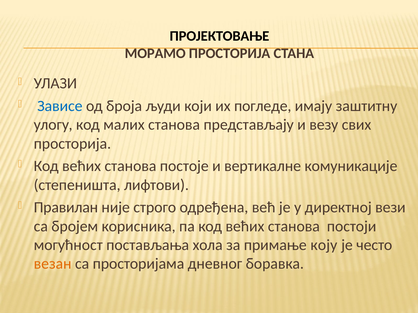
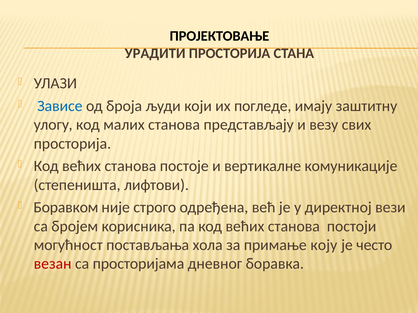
МОРАМО: МОРАМО -> УРАДИТИ
Правилан: Правилан -> Боравком
везан colour: orange -> red
